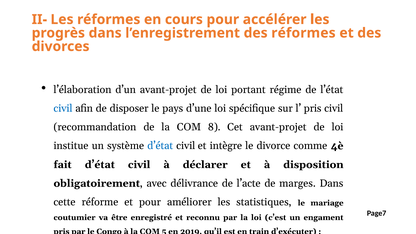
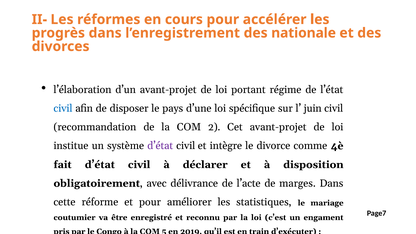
des réformes: réformes -> nationale
l pris: pris -> juin
8: 8 -> 2
d’état at (160, 146) colour: blue -> purple
